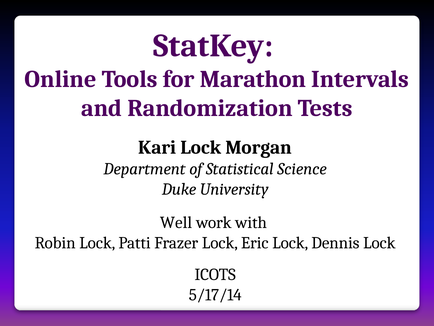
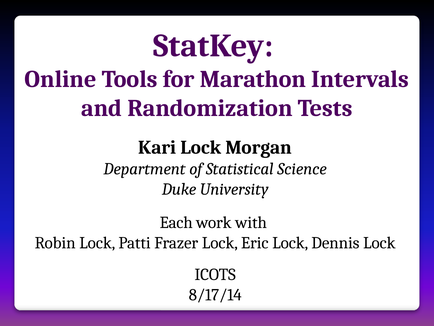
Well: Well -> Each
5/17/14: 5/17/14 -> 8/17/14
